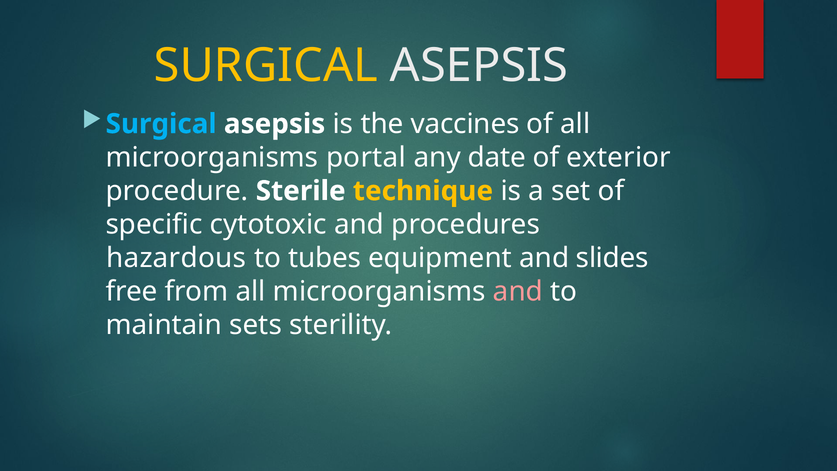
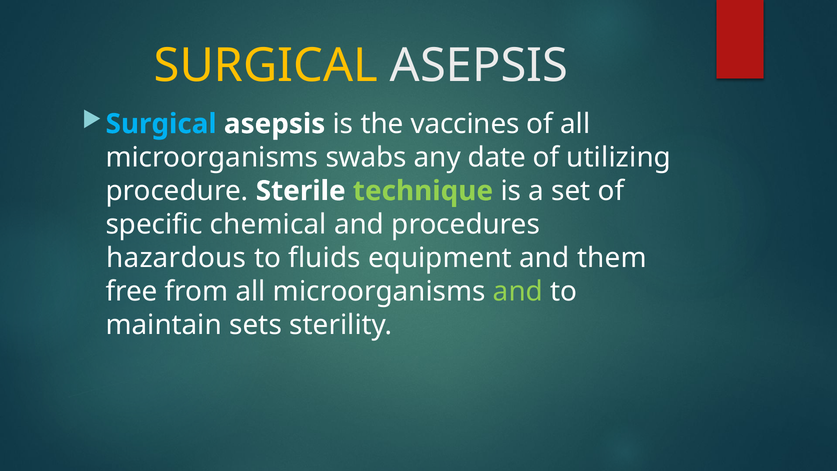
portal: portal -> swabs
exterior: exterior -> utilizing
technique colour: yellow -> light green
cytotoxic: cytotoxic -> chemical
tubes: tubes -> fluids
slides: slides -> them
and at (518, 291) colour: pink -> light green
